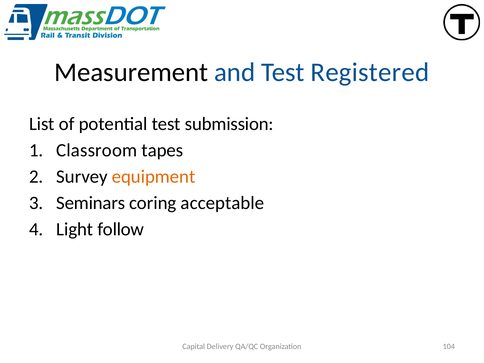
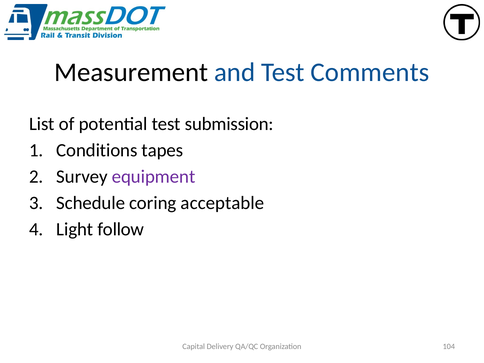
Registered: Registered -> Comments
Classroom: Classroom -> Conditions
equipment colour: orange -> purple
Seminars: Seminars -> Schedule
